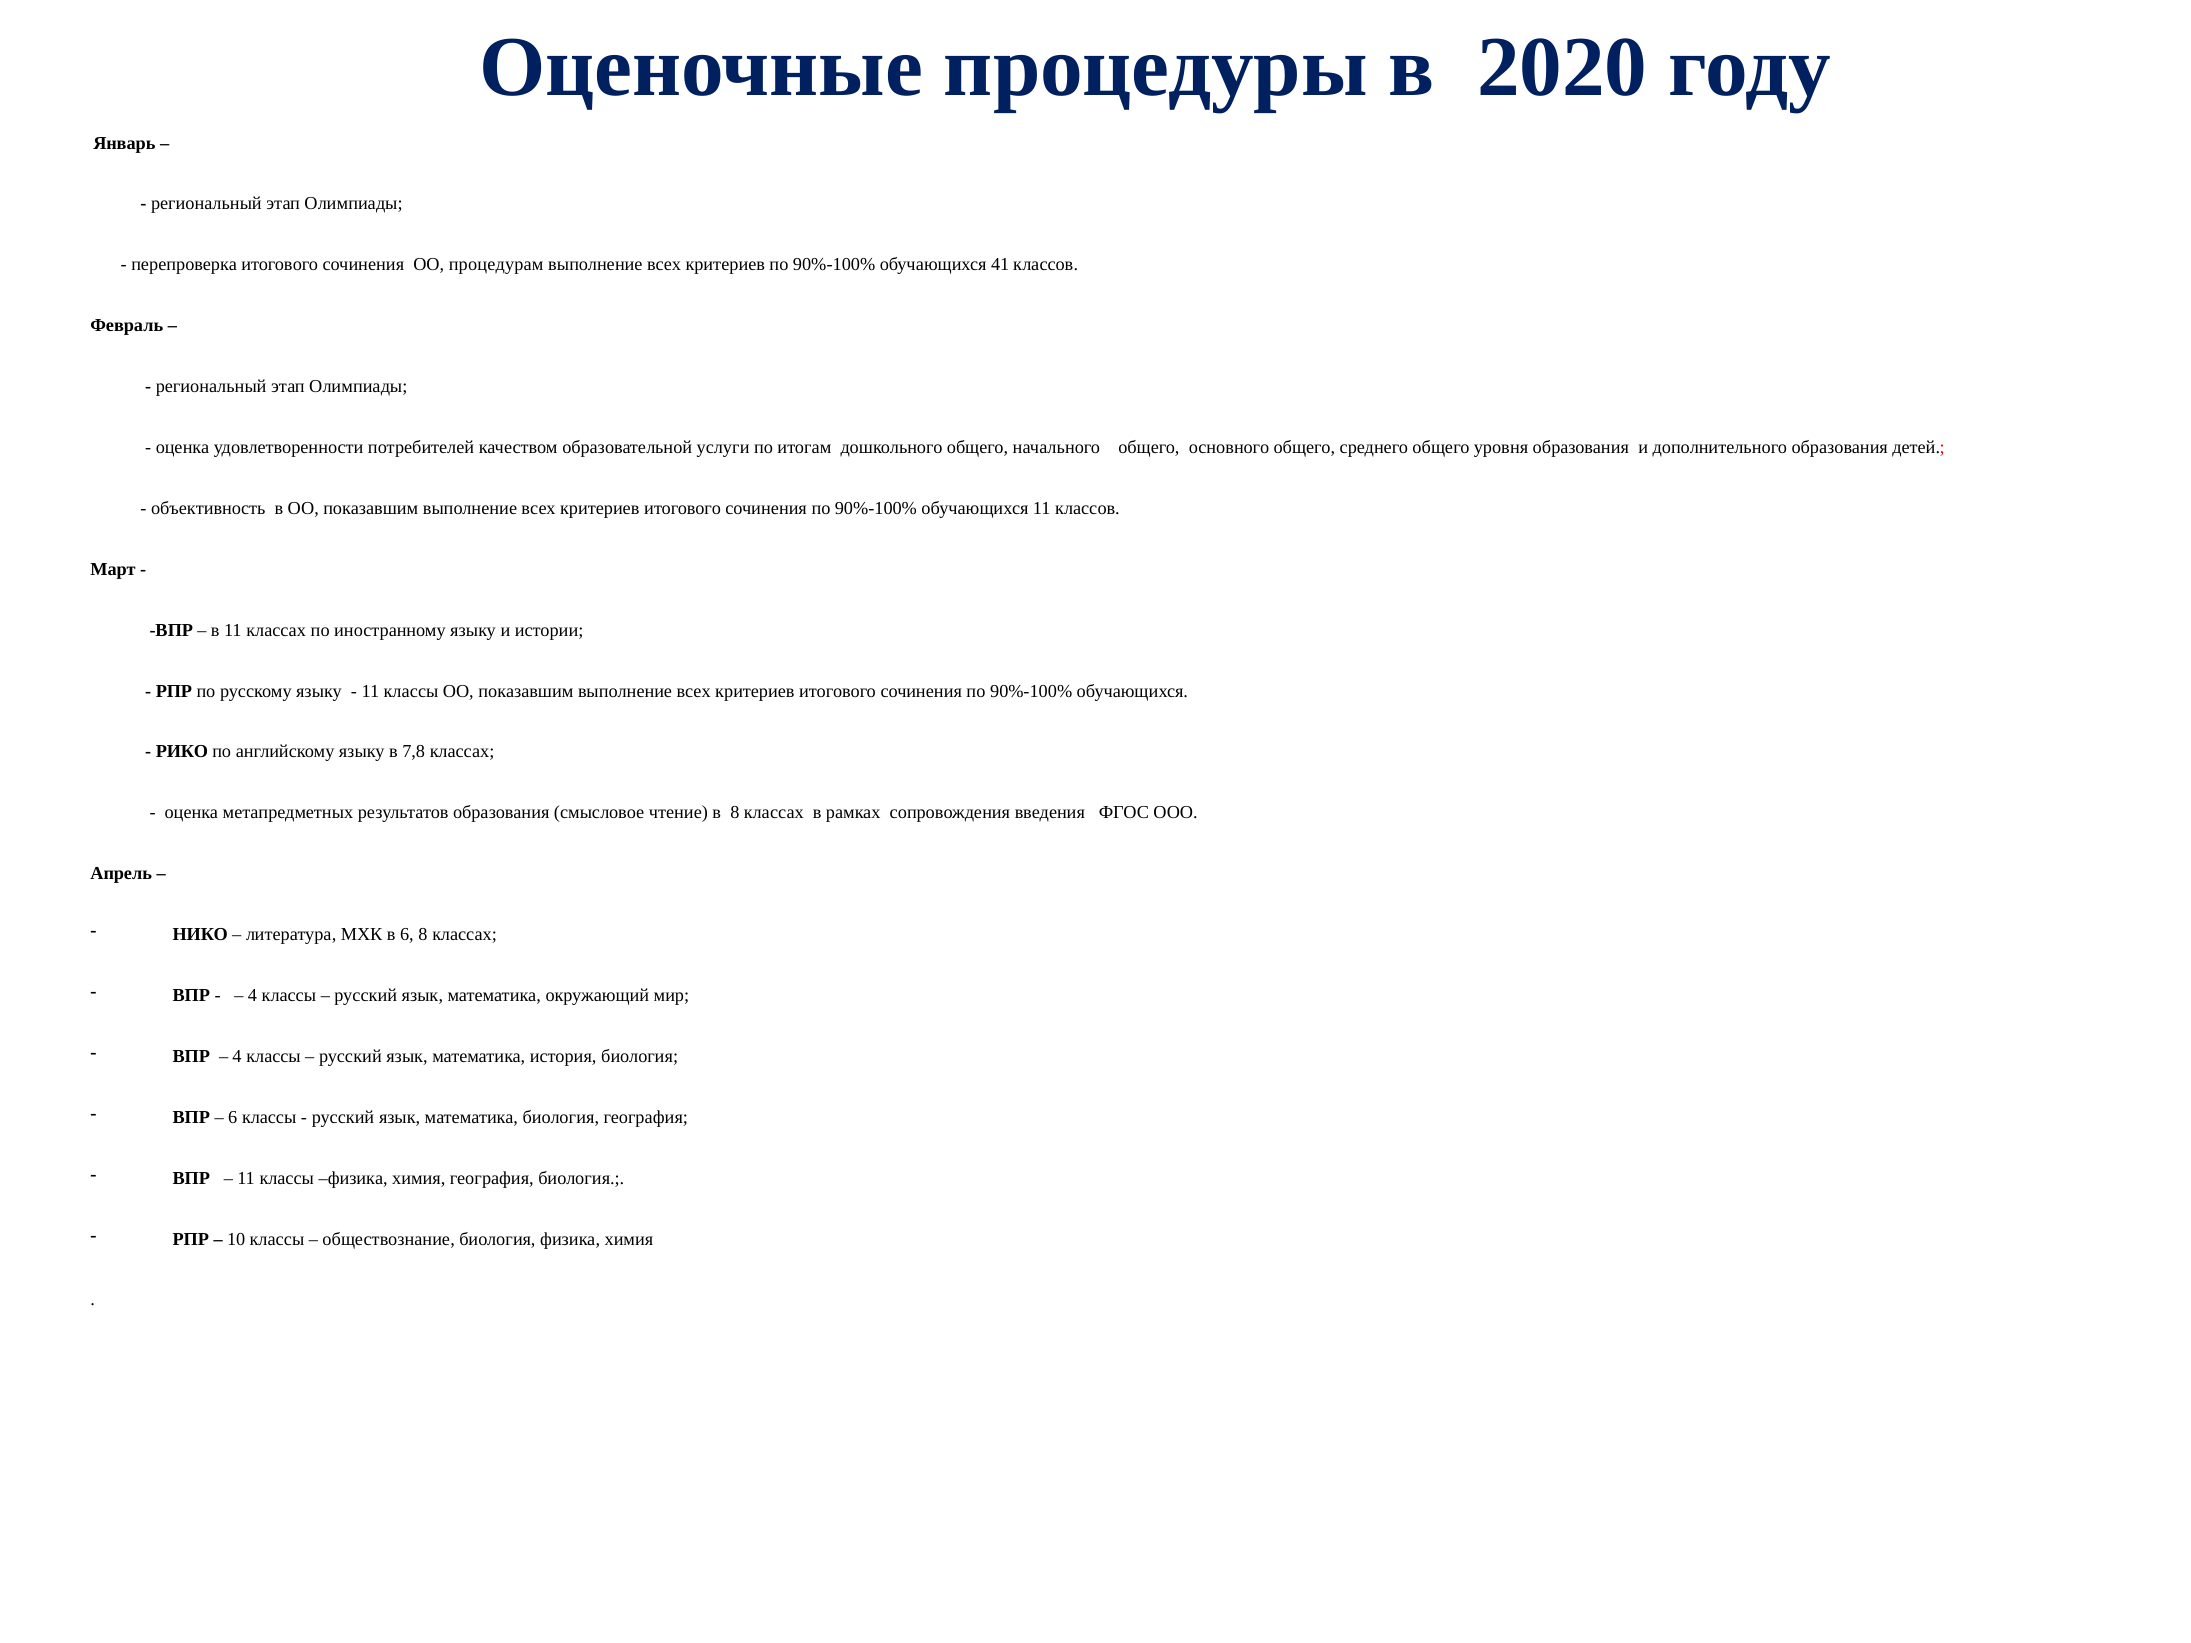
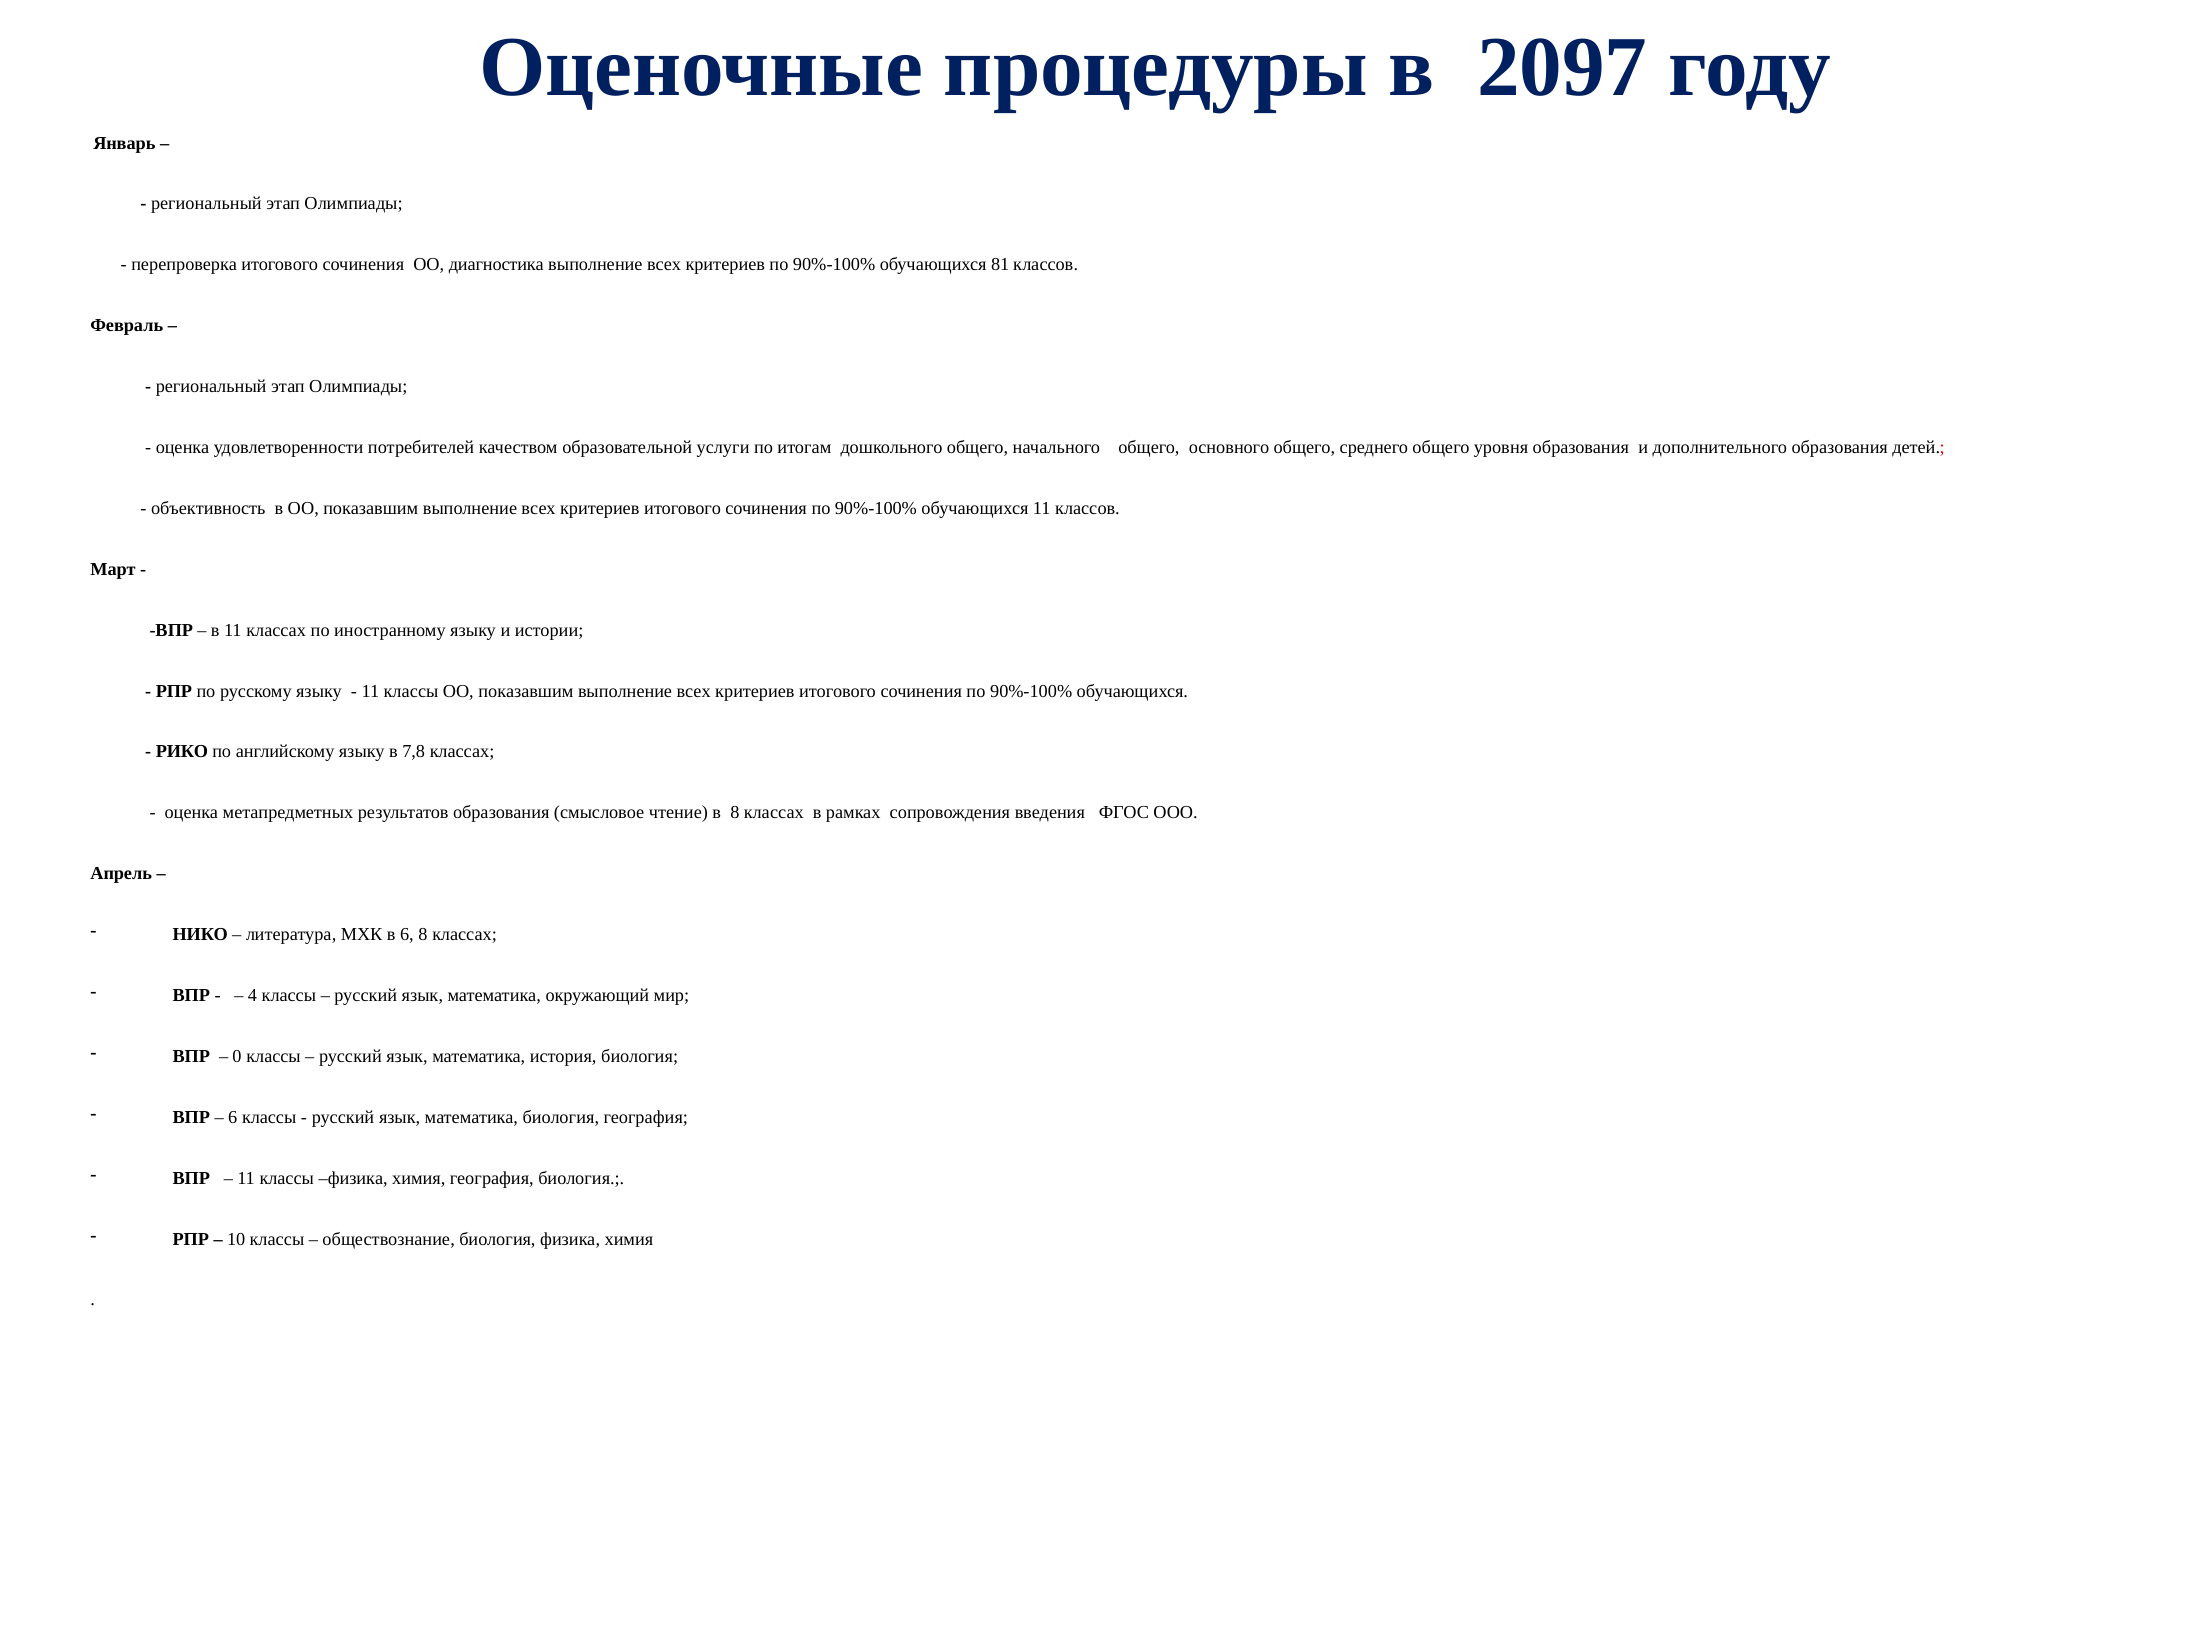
2020: 2020 -> 2097
процедурам: процедурам -> диагностика
41: 41 -> 81
4 at (237, 1057): 4 -> 0
